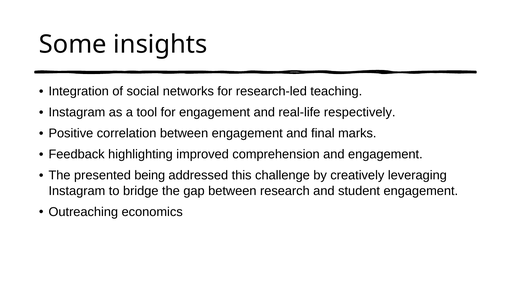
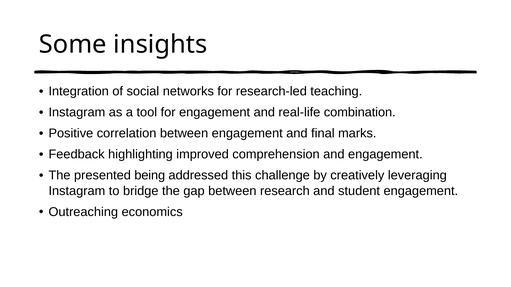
respectively: respectively -> combination
